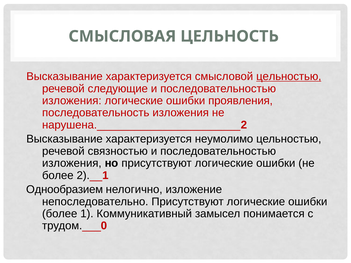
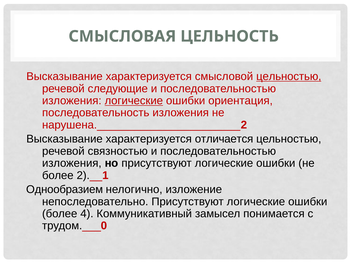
логические at (134, 101) underline: none -> present
проявления: проявления -> ориентация
неумолимо: неумолимо -> отличается
1: 1 -> 4
